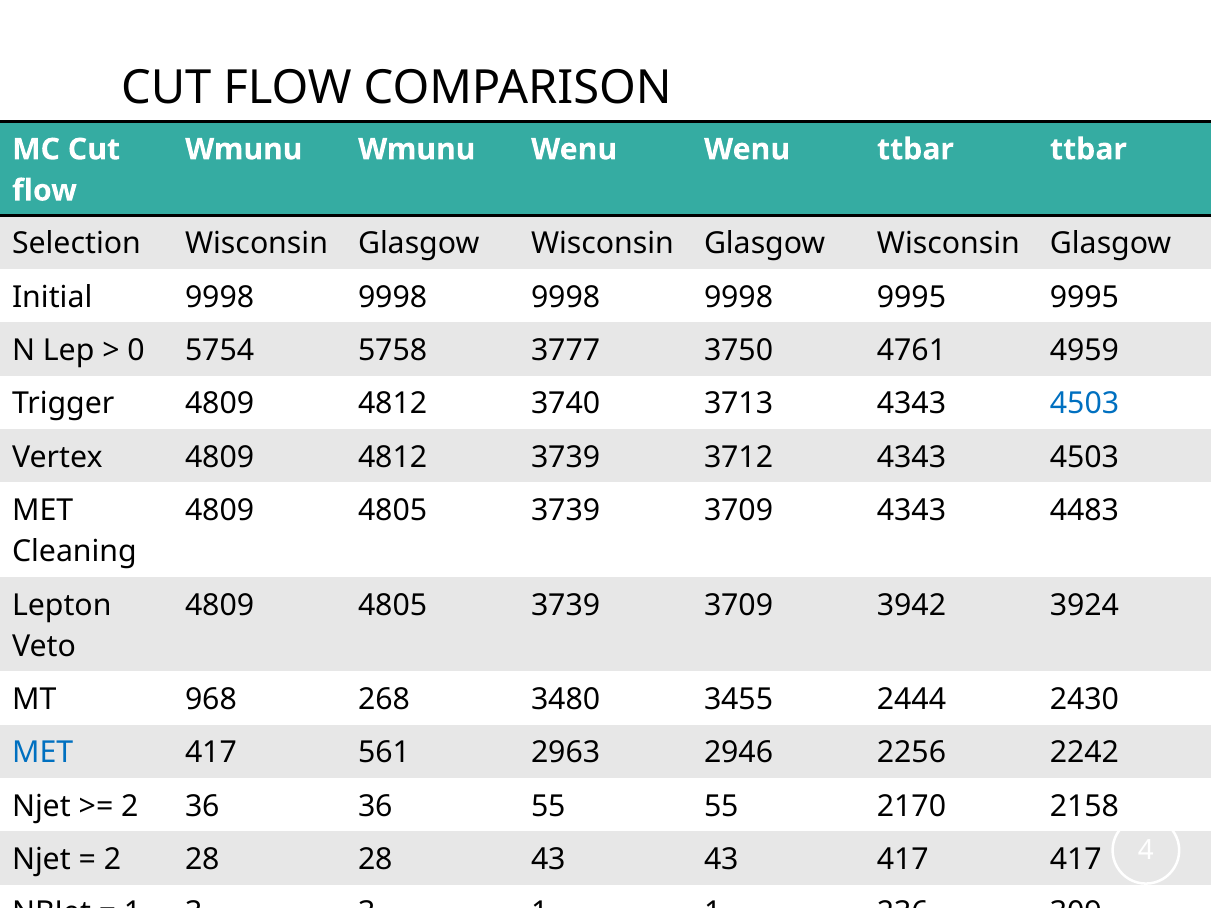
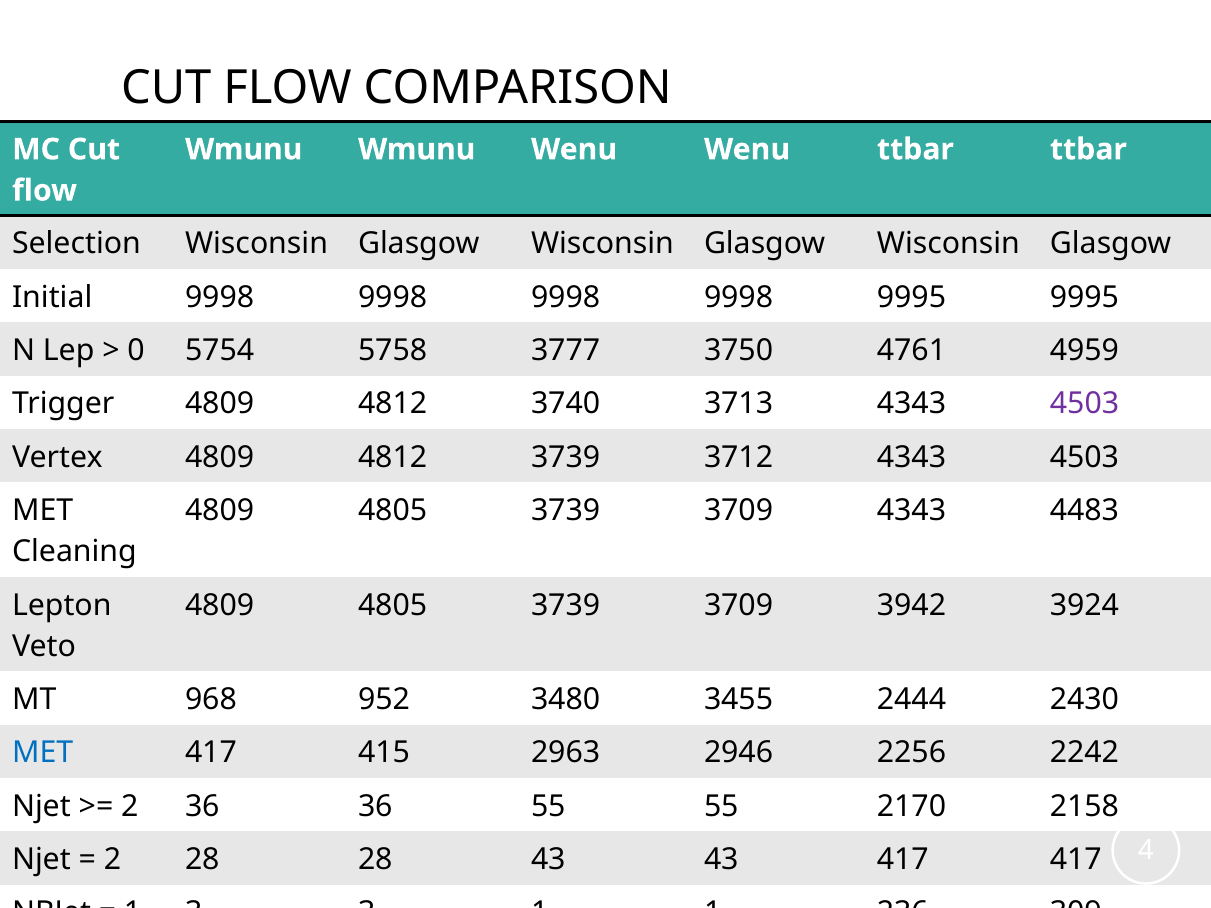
4503 at (1085, 404) colour: blue -> purple
268: 268 -> 952
561: 561 -> 415
